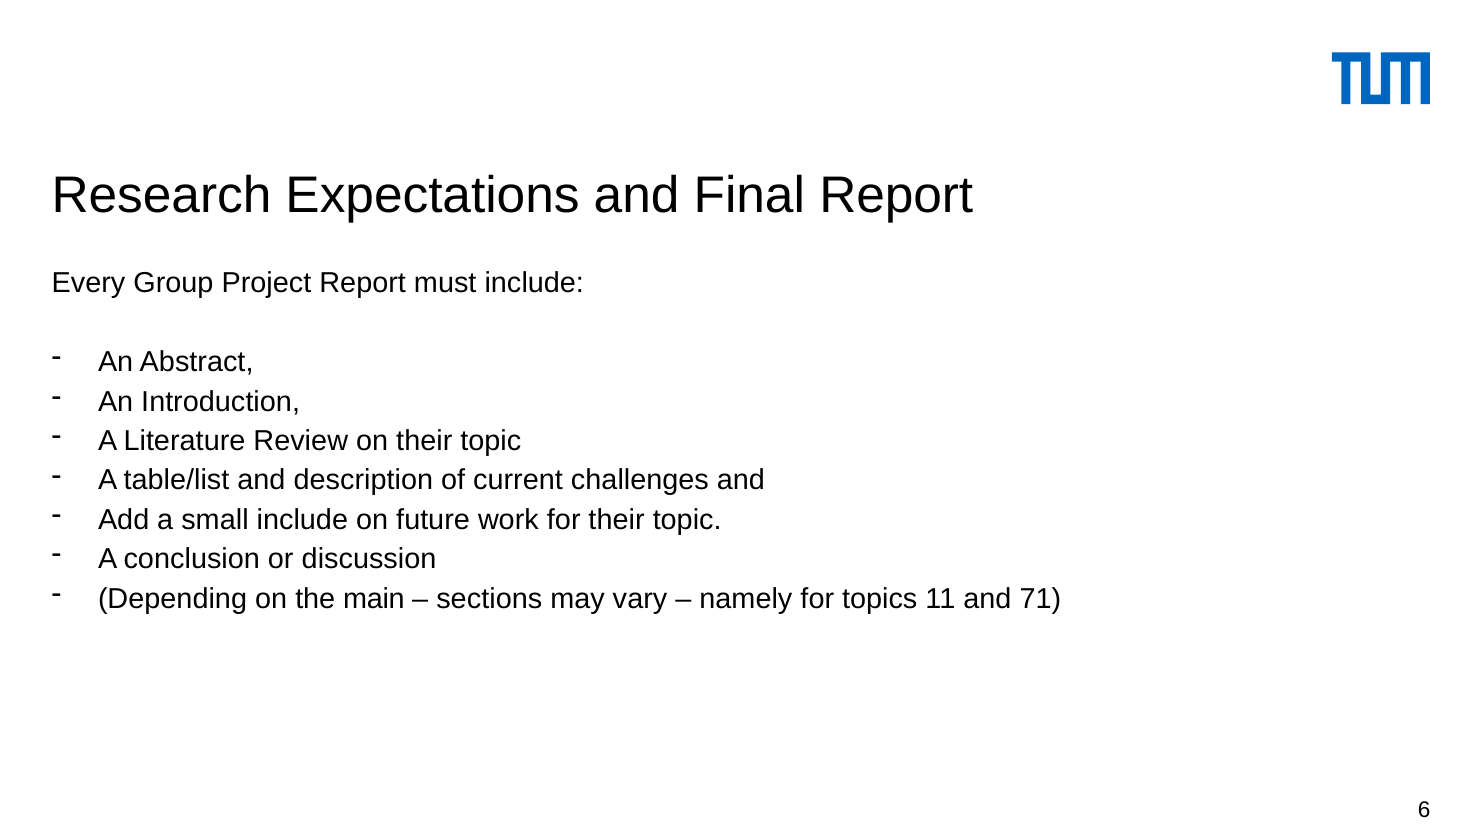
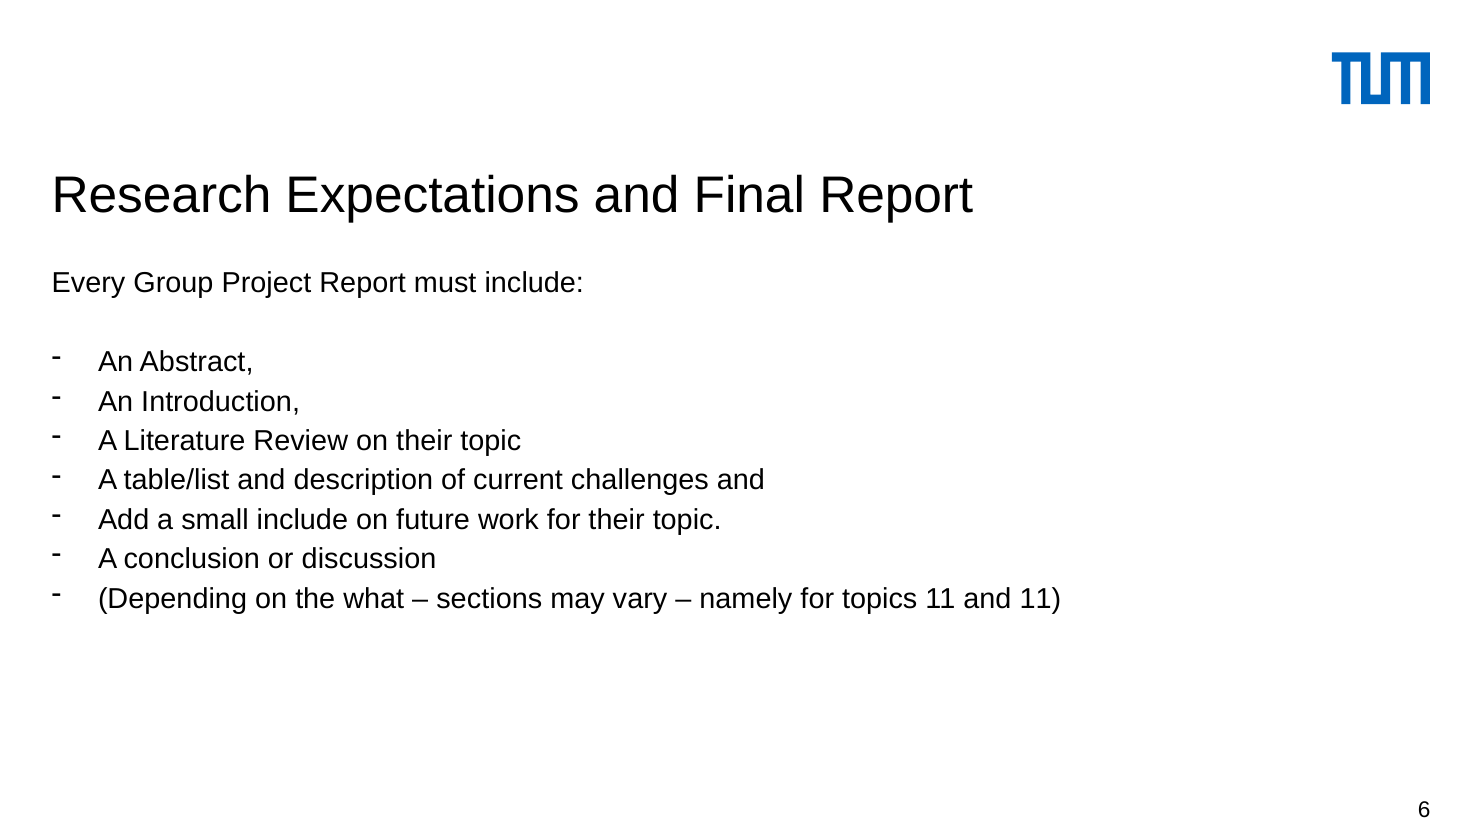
main: main -> what
and 71: 71 -> 11
